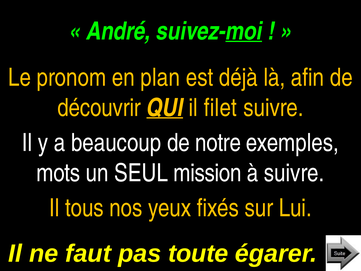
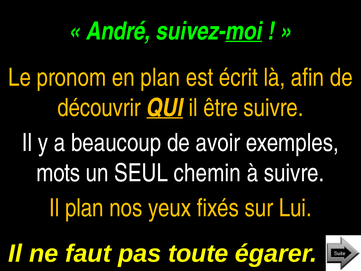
déjà: déjà -> écrit
filet: filet -> être
notre: notre -> avoir
mission: mission -> chemin
Il tous: tous -> plan
